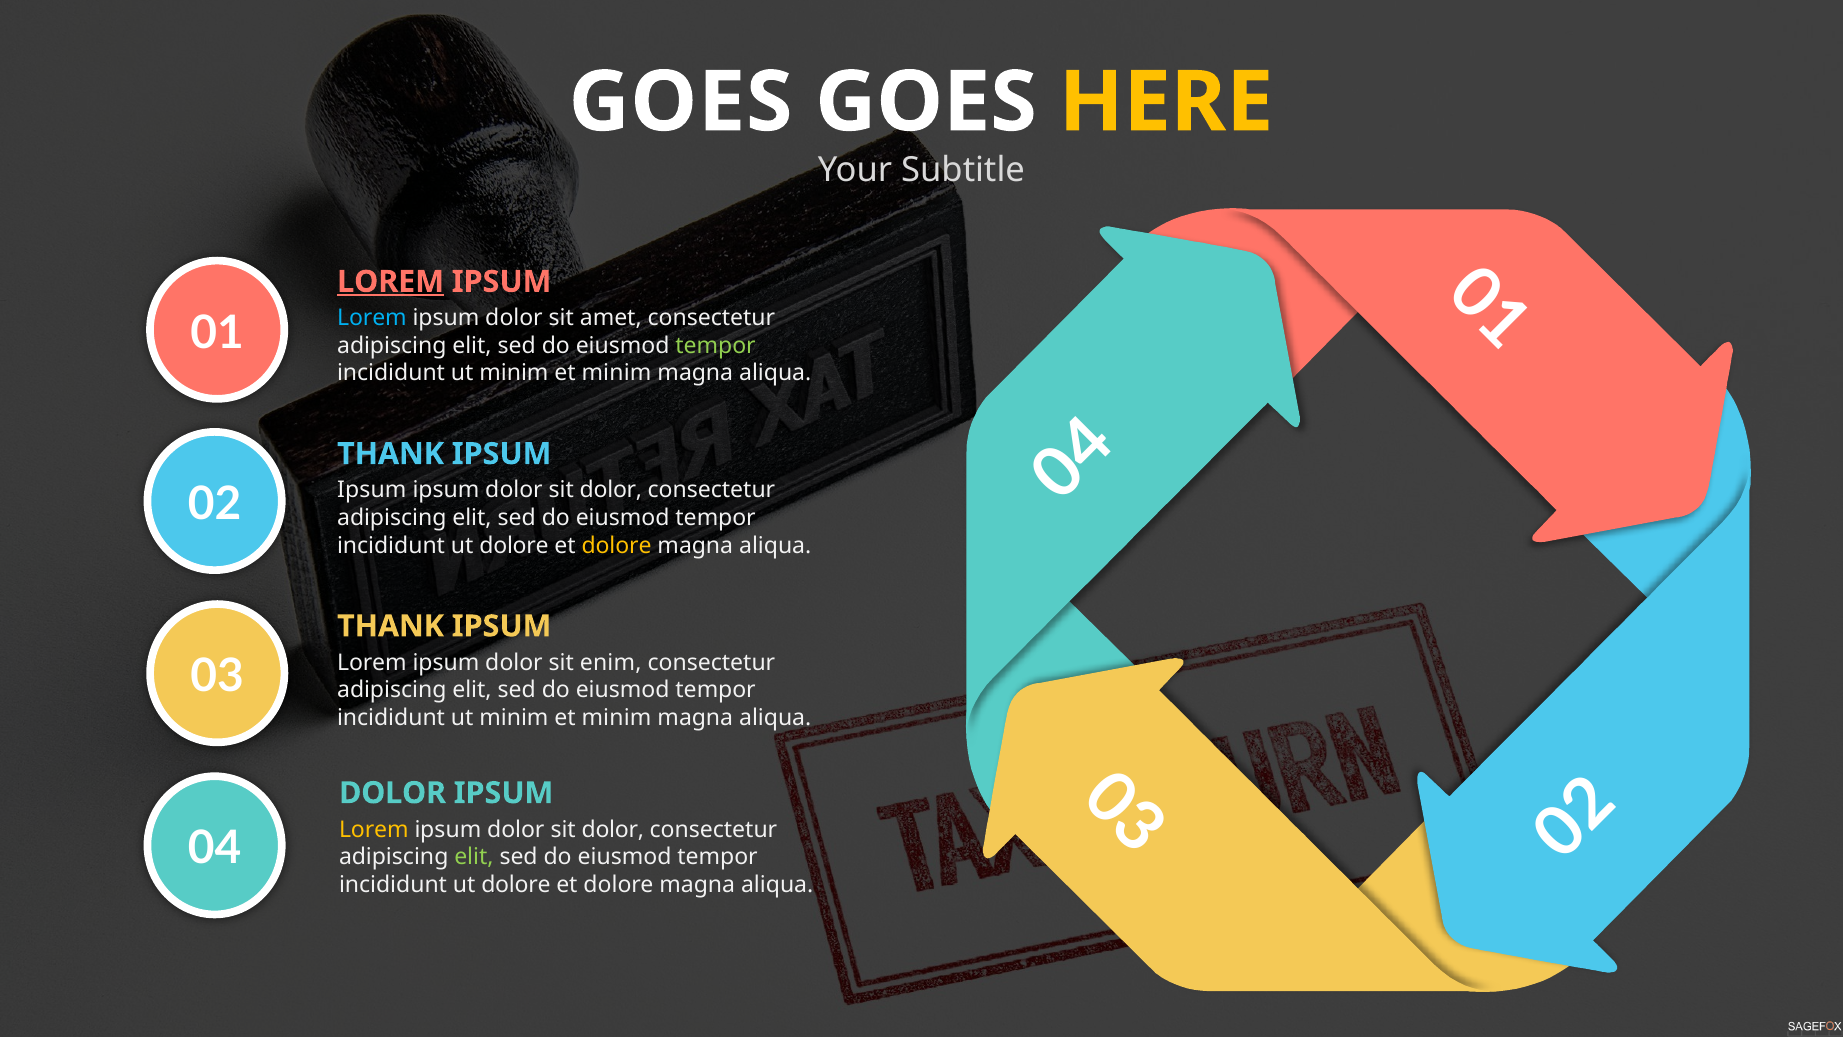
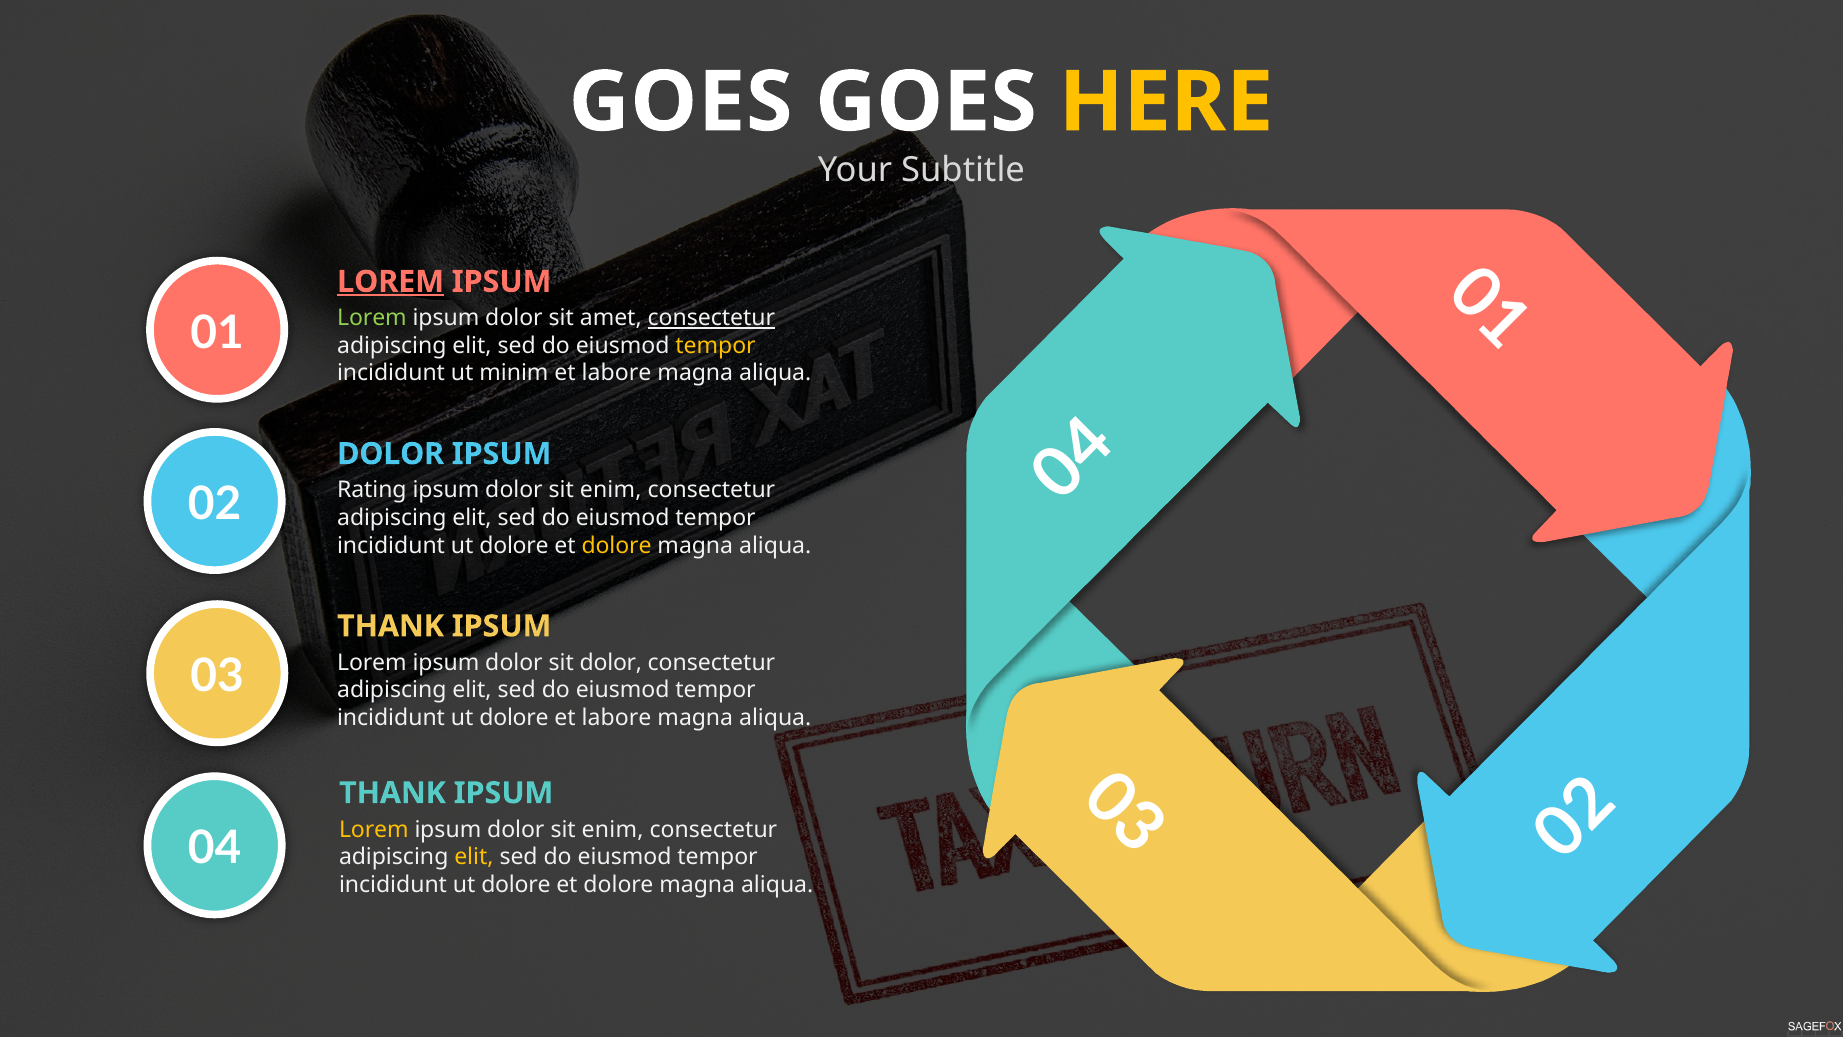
Lorem at (372, 318) colour: light blue -> light green
consectetur at (711, 318) underline: none -> present
tempor at (716, 346) colour: light green -> yellow
minim at (616, 373): minim -> labore
THANK at (391, 454): THANK -> DOLOR
Ipsum at (372, 490): Ipsum -> Rating
dolor at (611, 490): dolor -> enim
sit enim: enim -> dolor
minim at (514, 718): minim -> dolore
minim at (616, 718): minim -> labore
DOLOR at (393, 793): DOLOR -> THANK
dolor at (613, 829): dolor -> enim
elit at (474, 857) colour: light green -> yellow
